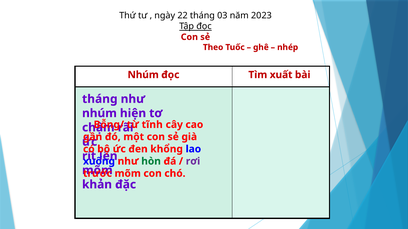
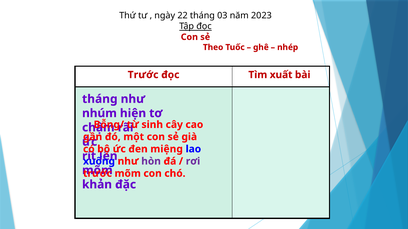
Nhúm at (143, 75): Nhúm -> Trước
tĩnh: tĩnh -> sinh
khổng: khổng -> miệng
hòn colour: green -> purple
